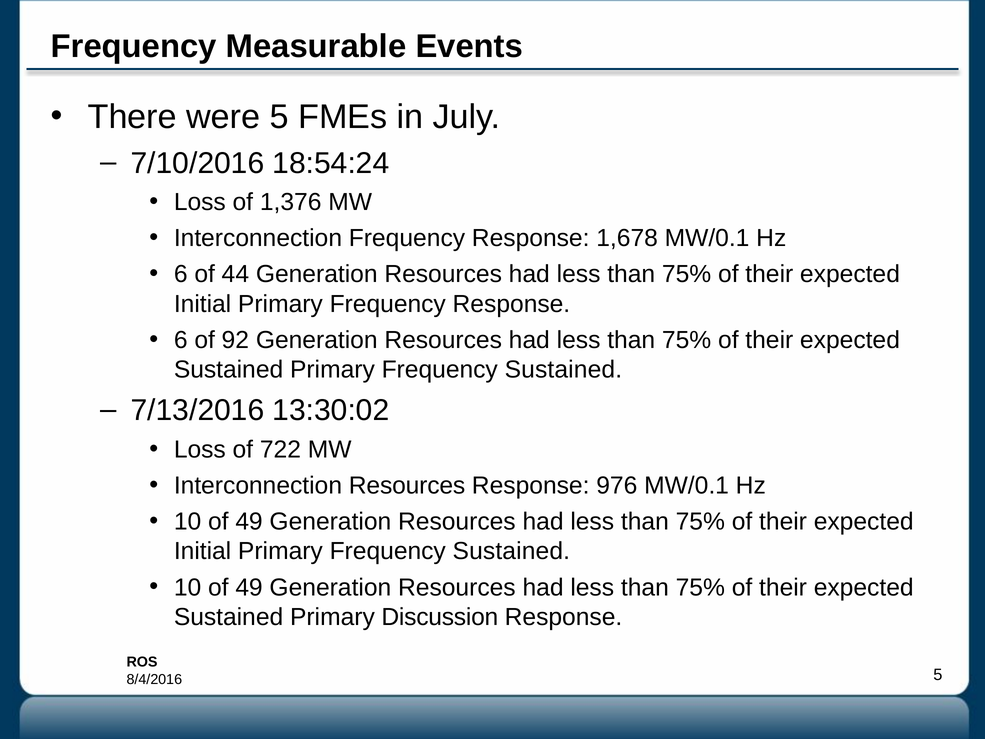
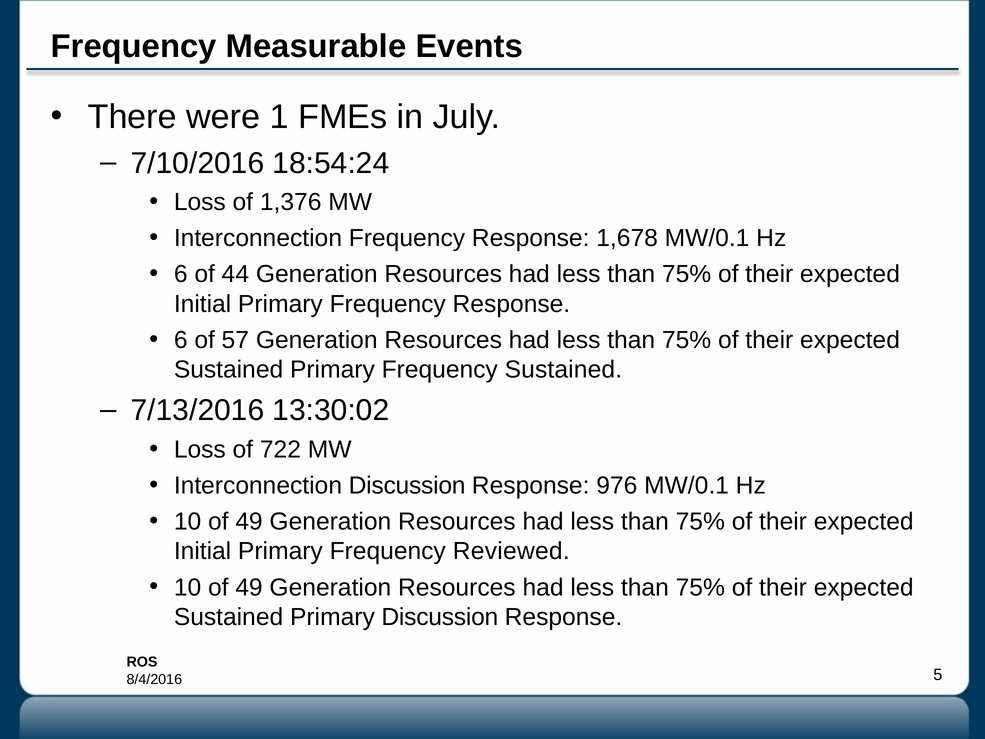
were 5: 5 -> 1
92: 92 -> 57
Interconnection Resources: Resources -> Discussion
Initial Primary Frequency Sustained: Sustained -> Reviewed
